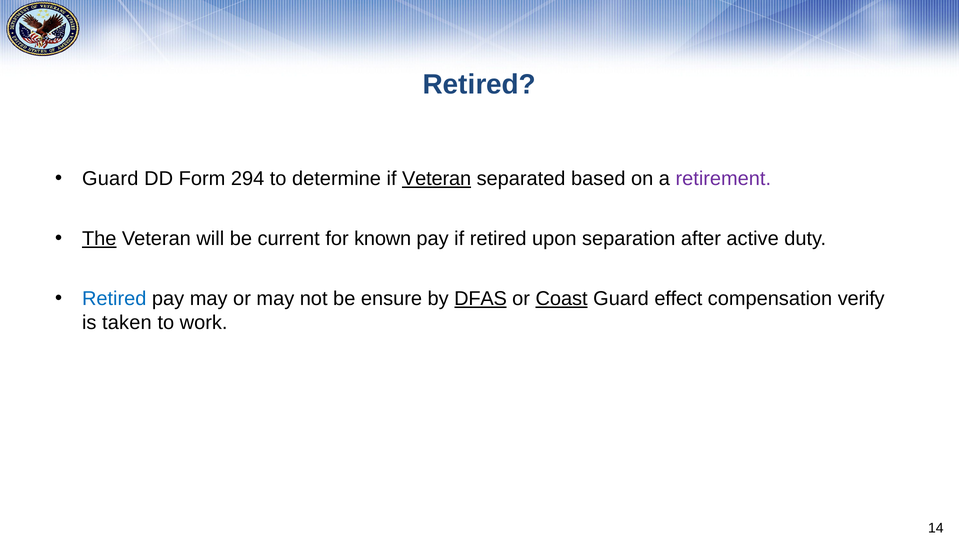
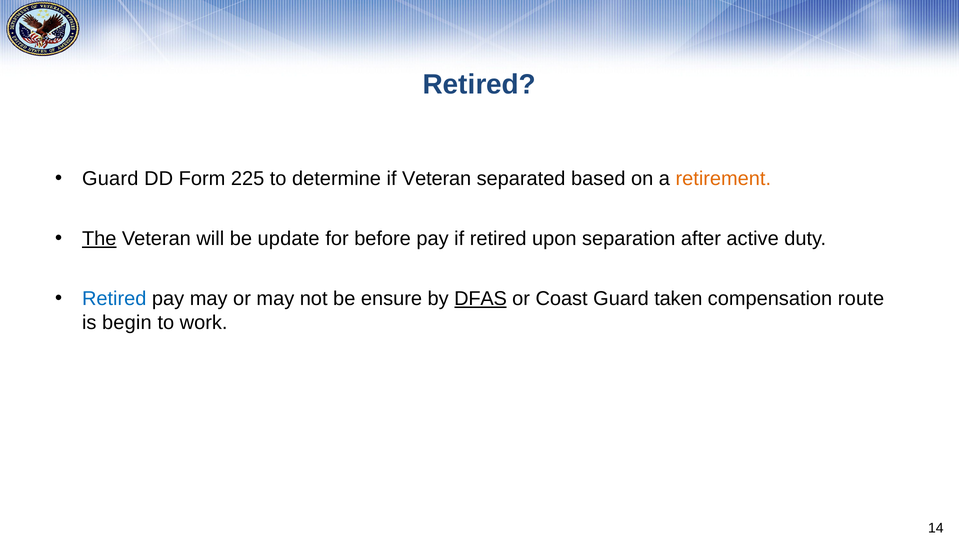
294: 294 -> 225
Veteran at (437, 179) underline: present -> none
retirement colour: purple -> orange
current: current -> update
known: known -> before
Coast underline: present -> none
effect: effect -> taken
verify: verify -> route
taken: taken -> begin
